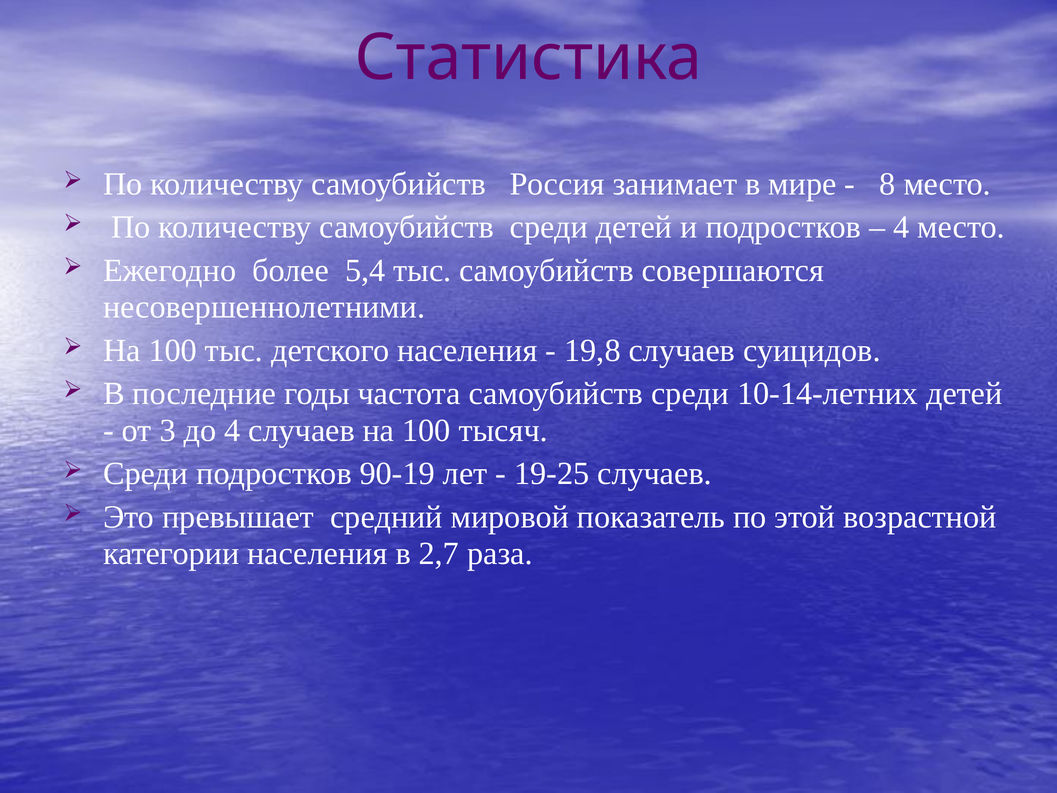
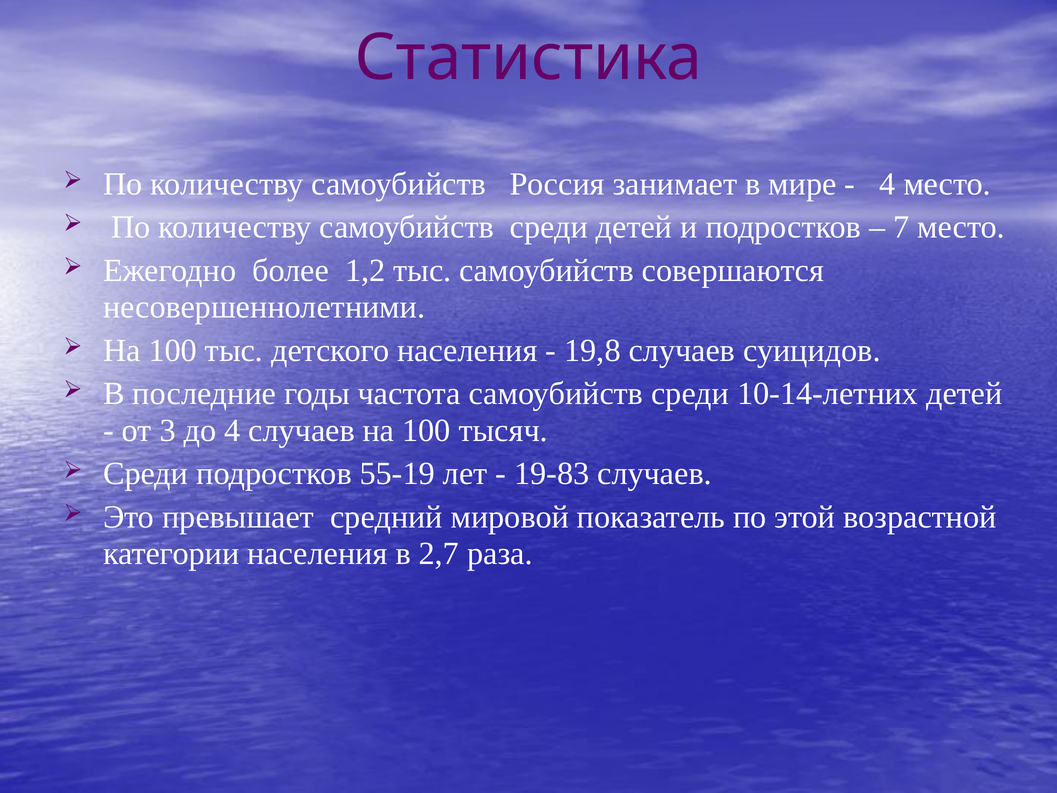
8 at (887, 184): 8 -> 4
4 at (901, 227): 4 -> 7
5,4: 5,4 -> 1,2
90-19: 90-19 -> 55-19
19-25: 19-25 -> 19-83
